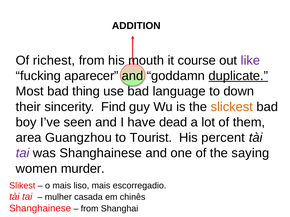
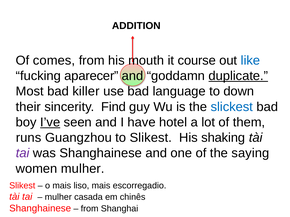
richest: richest -> comes
like colour: purple -> blue
thing: thing -> killer
slickest colour: orange -> blue
I’ve underline: none -> present
dead: dead -> hotel
area: area -> runs
to Tourist: Tourist -> Slikest
percent: percent -> shaking
women murder: murder -> mulher
